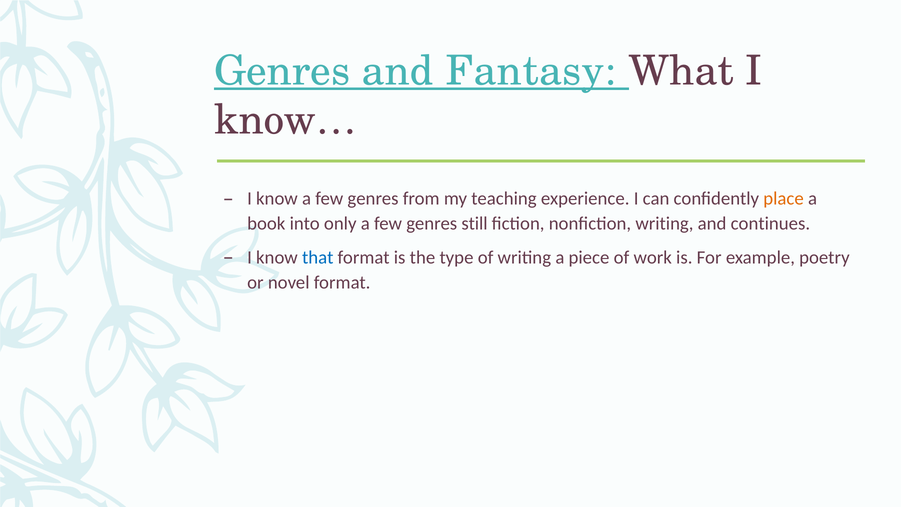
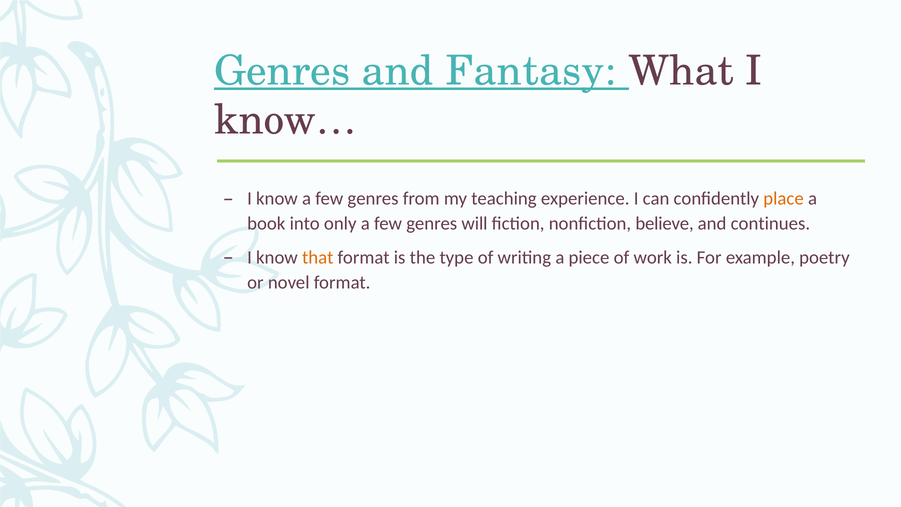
still: still -> will
nonfiction writing: writing -> believe
that colour: blue -> orange
